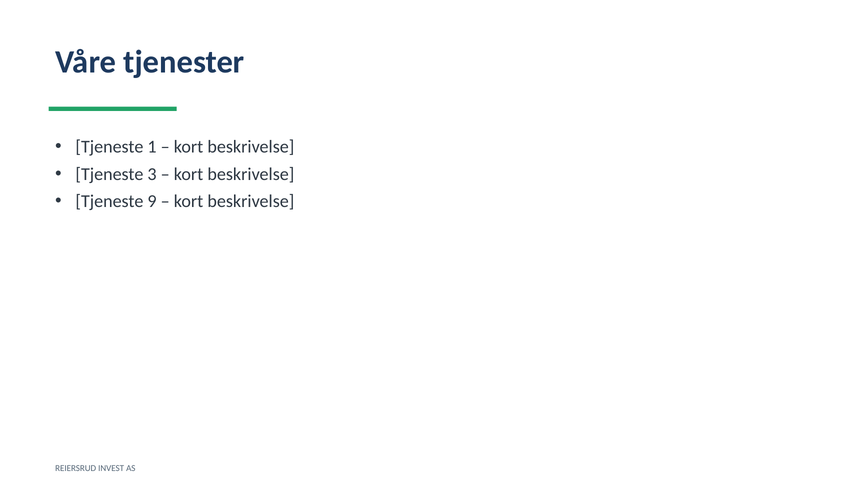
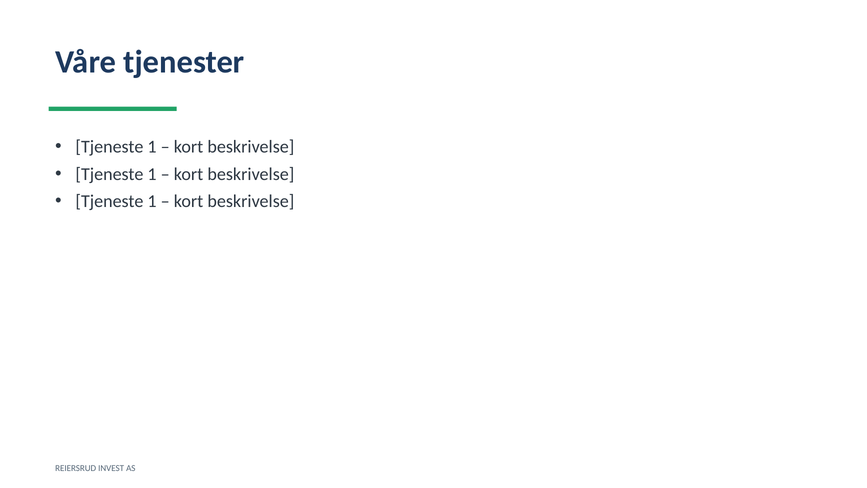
3 at (152, 174): 3 -> 1
9 at (152, 201): 9 -> 1
